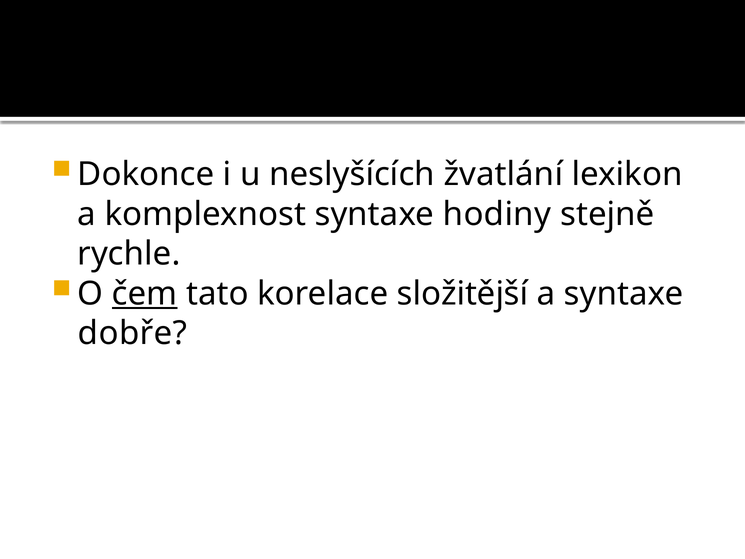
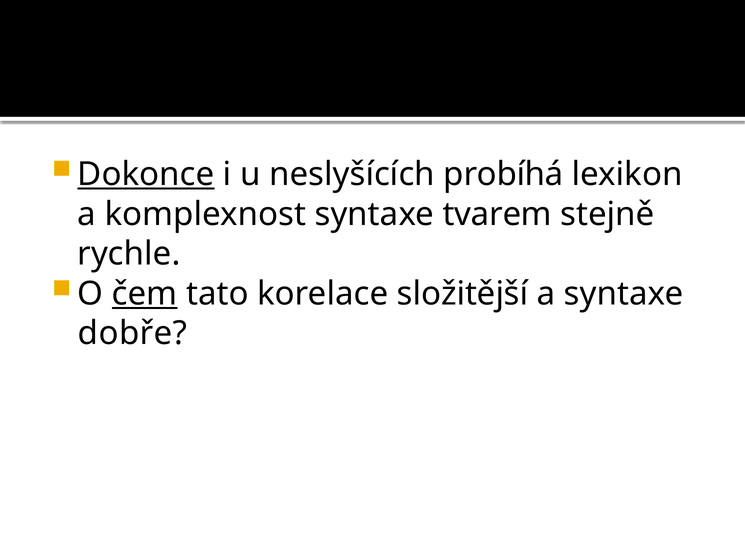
Dokonce underline: none -> present
žvatlání: žvatlání -> probíhá
hodiny: hodiny -> tvarem
